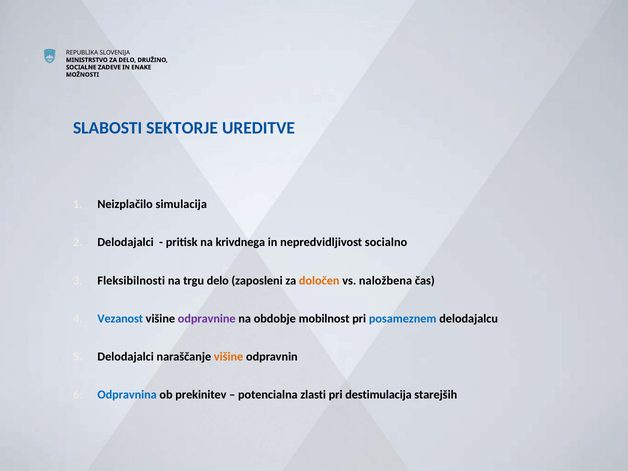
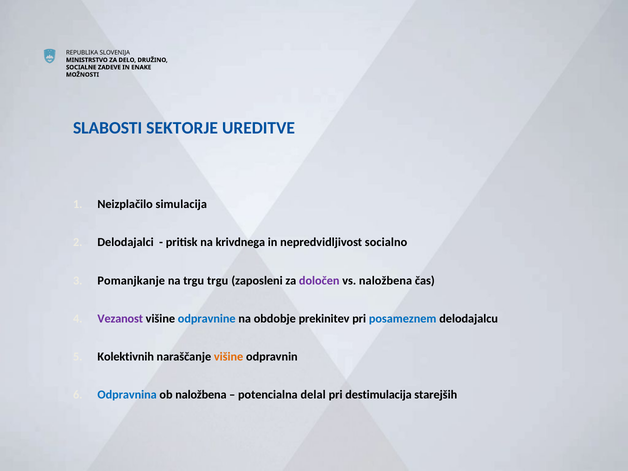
Fleksibilnosti: Fleksibilnosti -> Pomanjkanje
trgu delo: delo -> trgu
določen colour: orange -> purple
Vezanost colour: blue -> purple
odpravnine colour: purple -> blue
mobilnost: mobilnost -> prekinitev
Delodajalci at (126, 357): Delodajalci -> Kolektivnih
ob prekinitev: prekinitev -> naložbena
zlasti: zlasti -> delal
